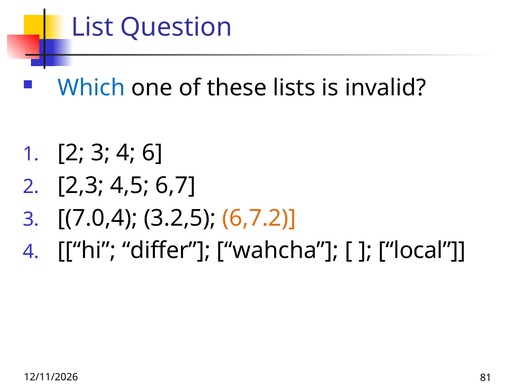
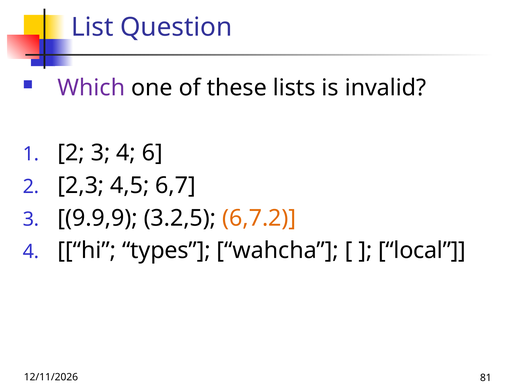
Which colour: blue -> purple
7.0,4: 7.0,4 -> 9.9,9
differ: differ -> types
